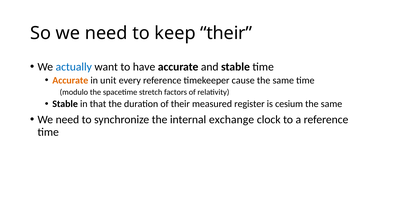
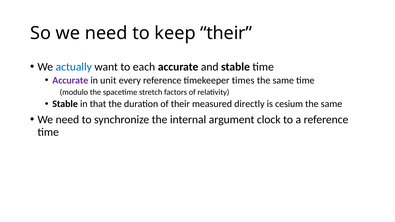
have: have -> each
Accurate at (70, 80) colour: orange -> purple
cause: cause -> times
register: register -> directly
exchange: exchange -> argument
